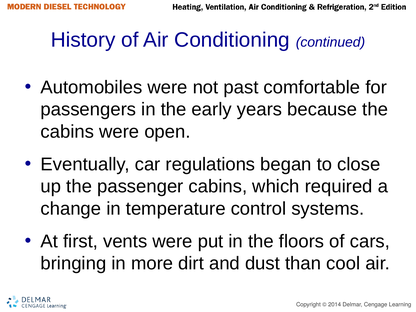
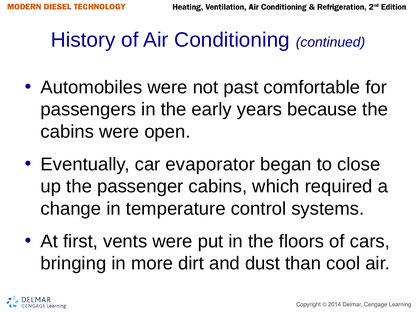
regulations: regulations -> evaporator
